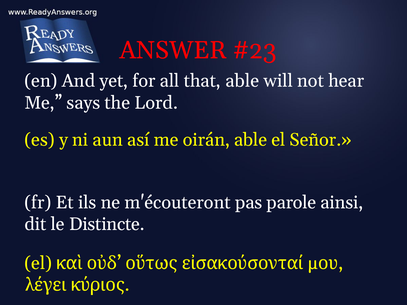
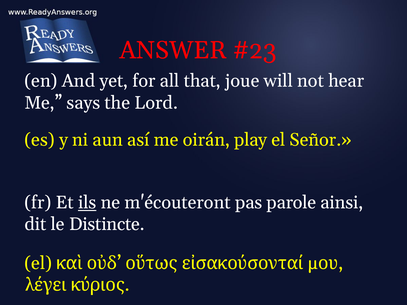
that able: able -> joue
oirán able: able -> play
ils underline: none -> present
